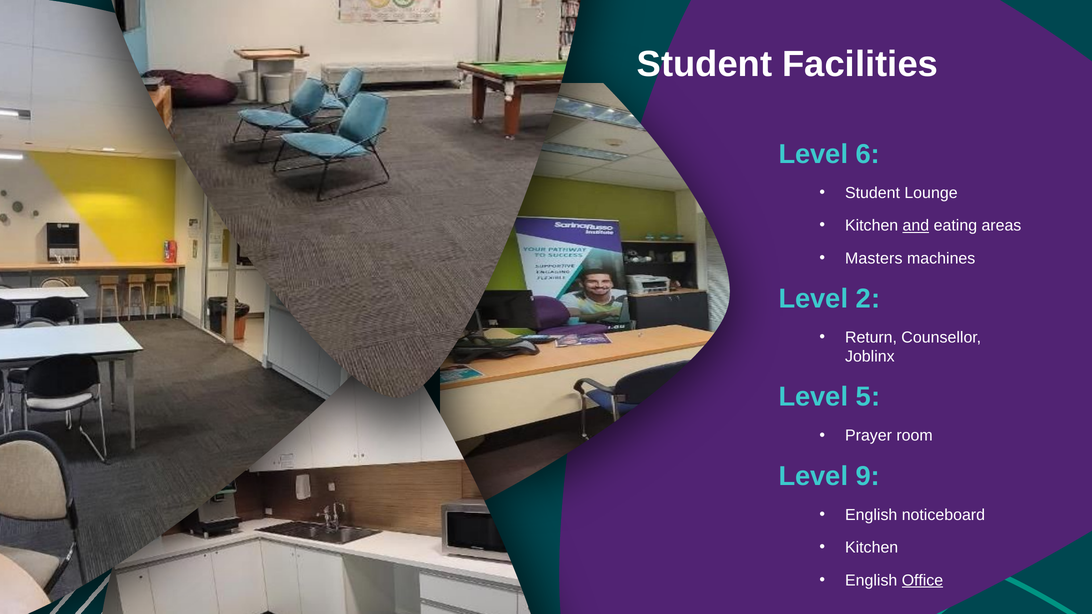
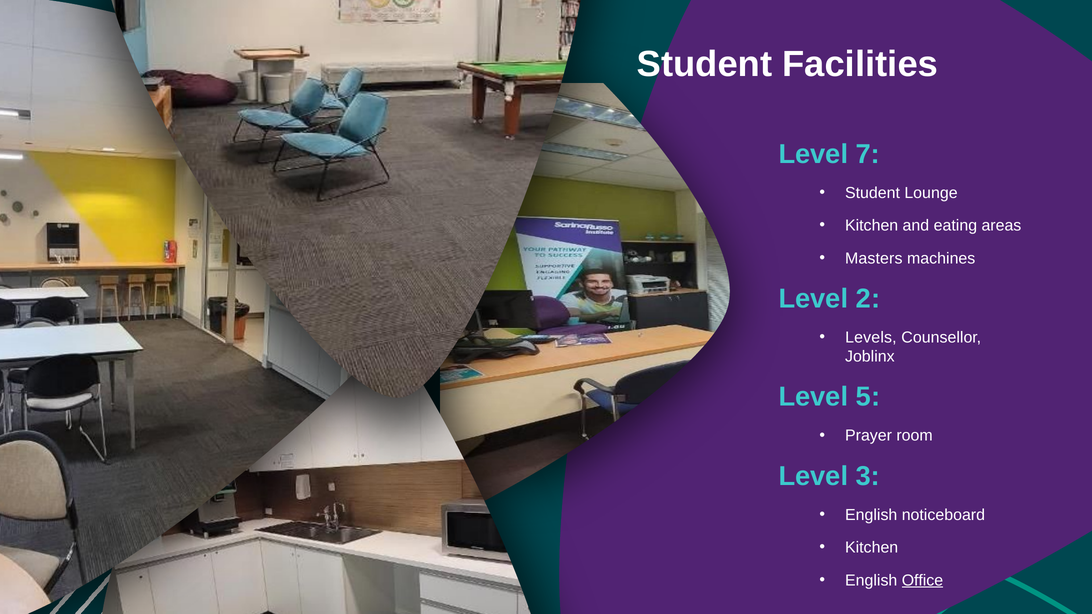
6: 6 -> 7
and underline: present -> none
Return: Return -> Levels
9: 9 -> 3
